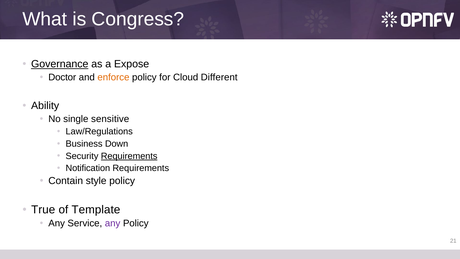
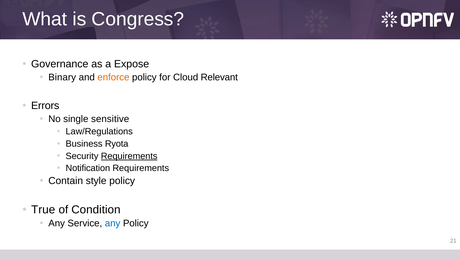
Governance underline: present -> none
Doctor: Doctor -> Binary
Different: Different -> Relevant
Ability: Ability -> Errors
Down: Down -> Ryota
Template: Template -> Condition
any at (113, 223) colour: purple -> blue
